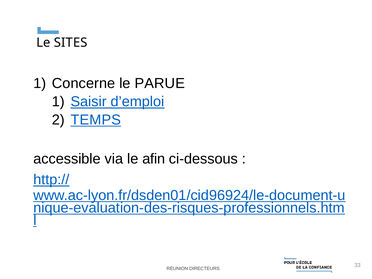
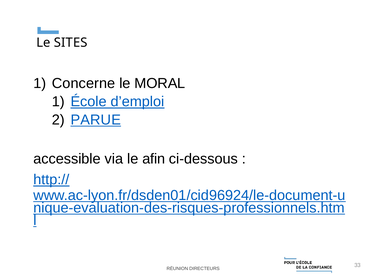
PARUE: PARUE -> MORAL
Saisir: Saisir -> École
TEMPS: TEMPS -> PARUE
